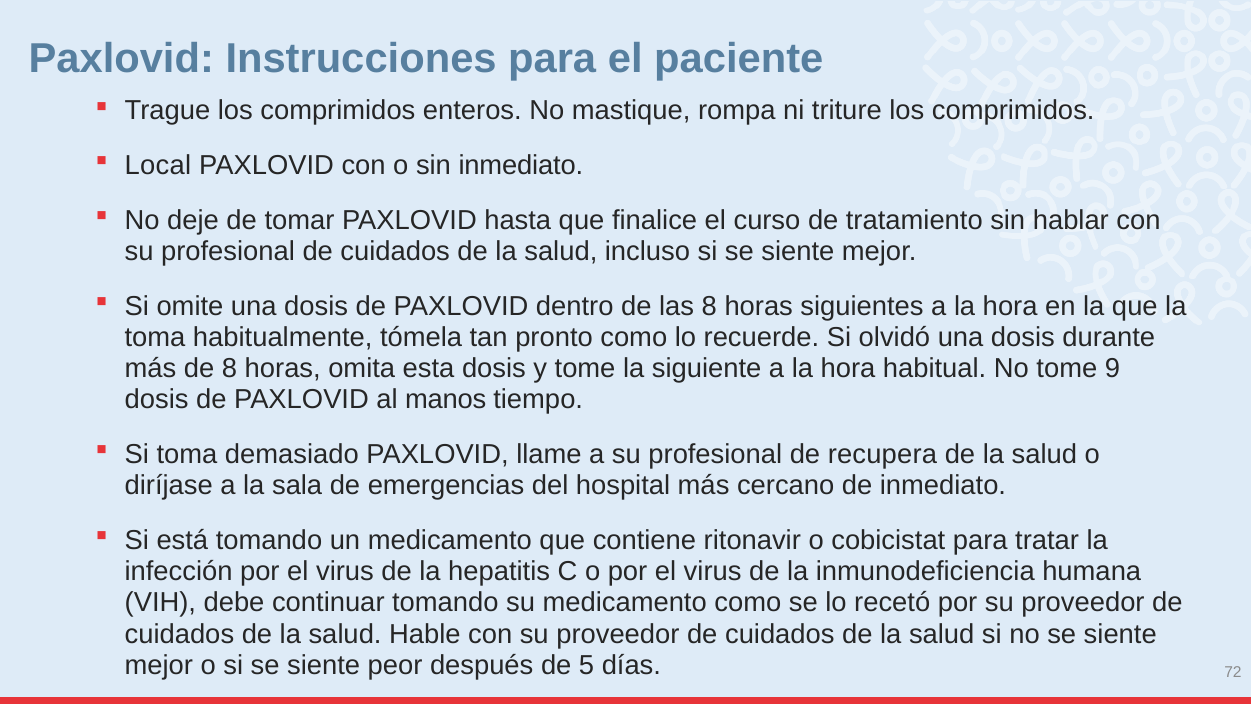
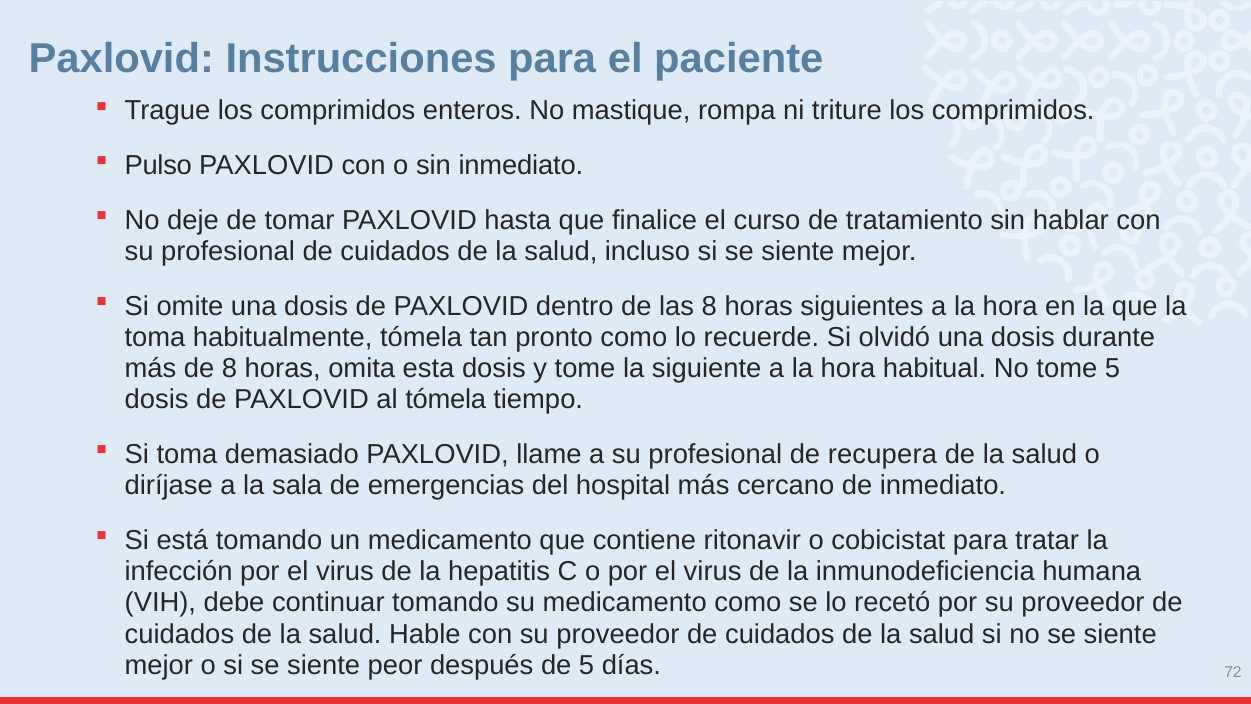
Local: Local -> Pulso
tome 9: 9 -> 5
al manos: manos -> tómela
